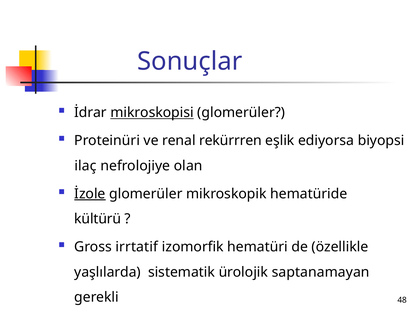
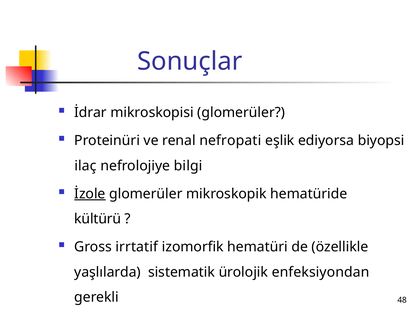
mikroskopisi underline: present -> none
rekürrren: rekürrren -> nefropati
olan: olan -> bilgi
saptanamayan: saptanamayan -> enfeksiyondan
